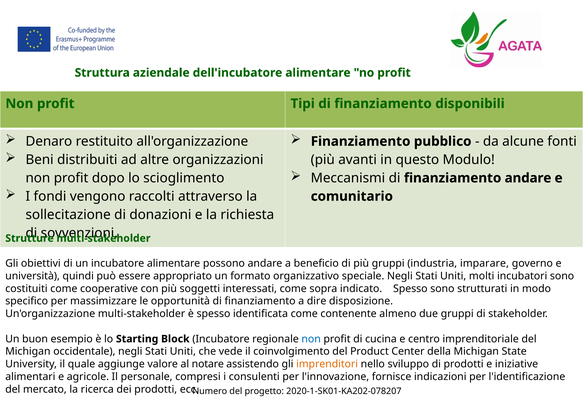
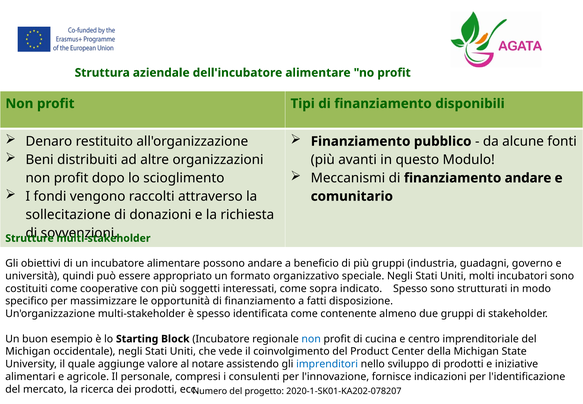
imparare: imparare -> guadagni
dire: dire -> fatti
imprenditori colour: orange -> blue
